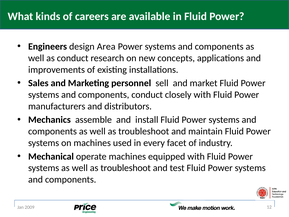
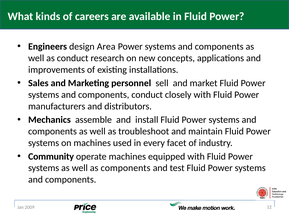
Mechanical: Mechanical -> Community
troubleshoot at (126, 168): troubleshoot -> components
